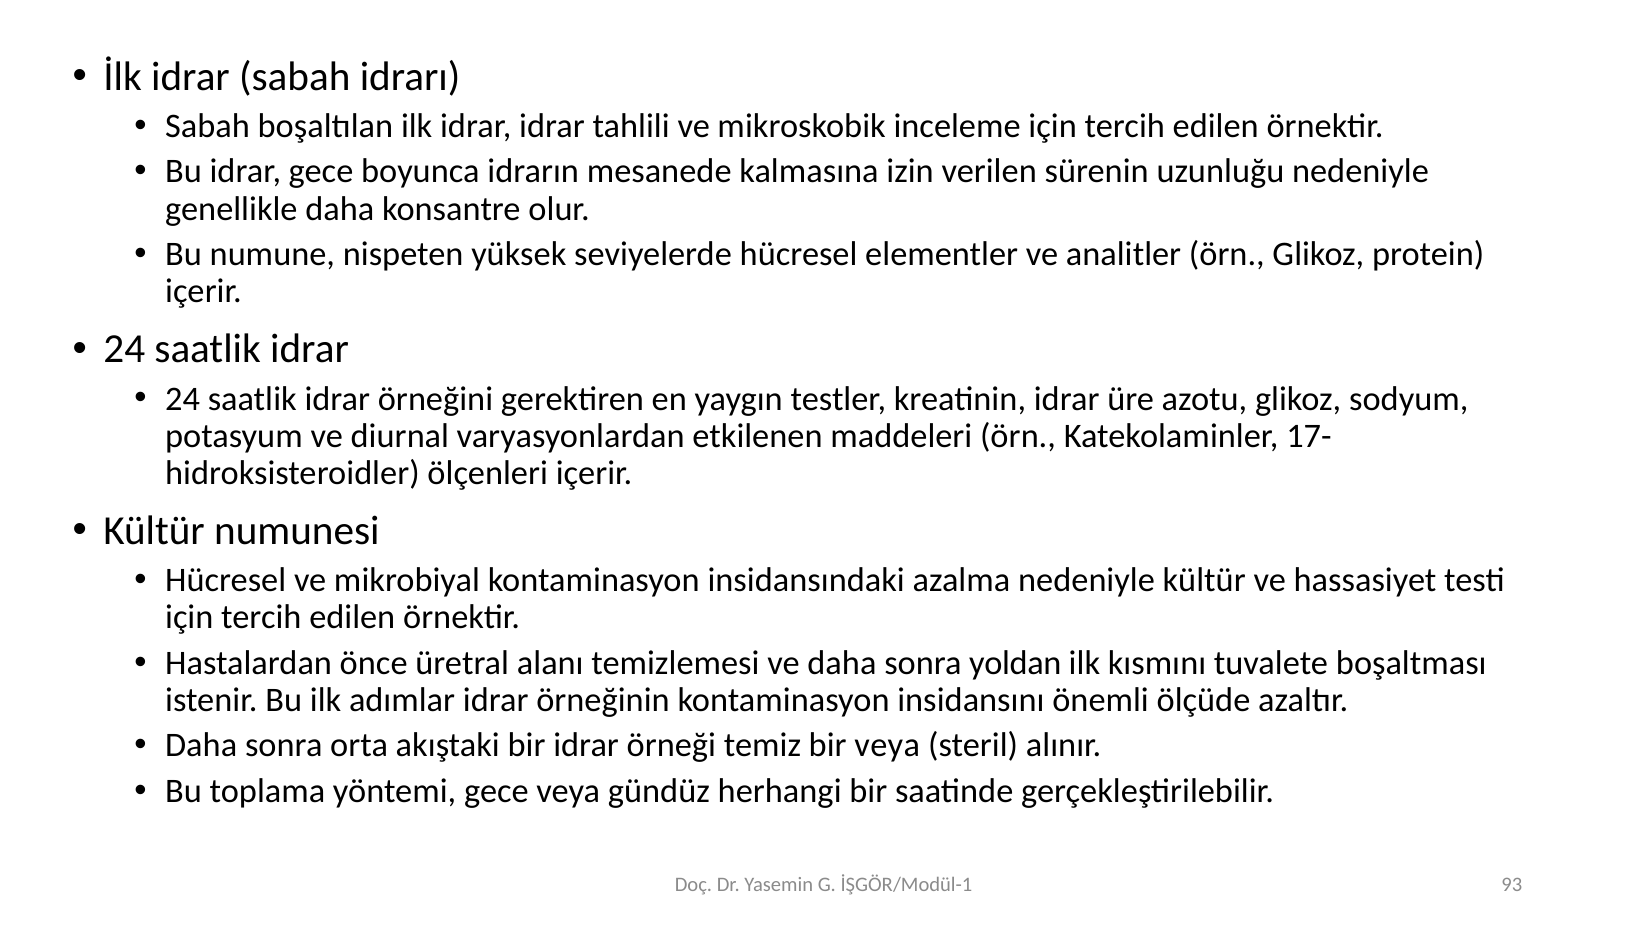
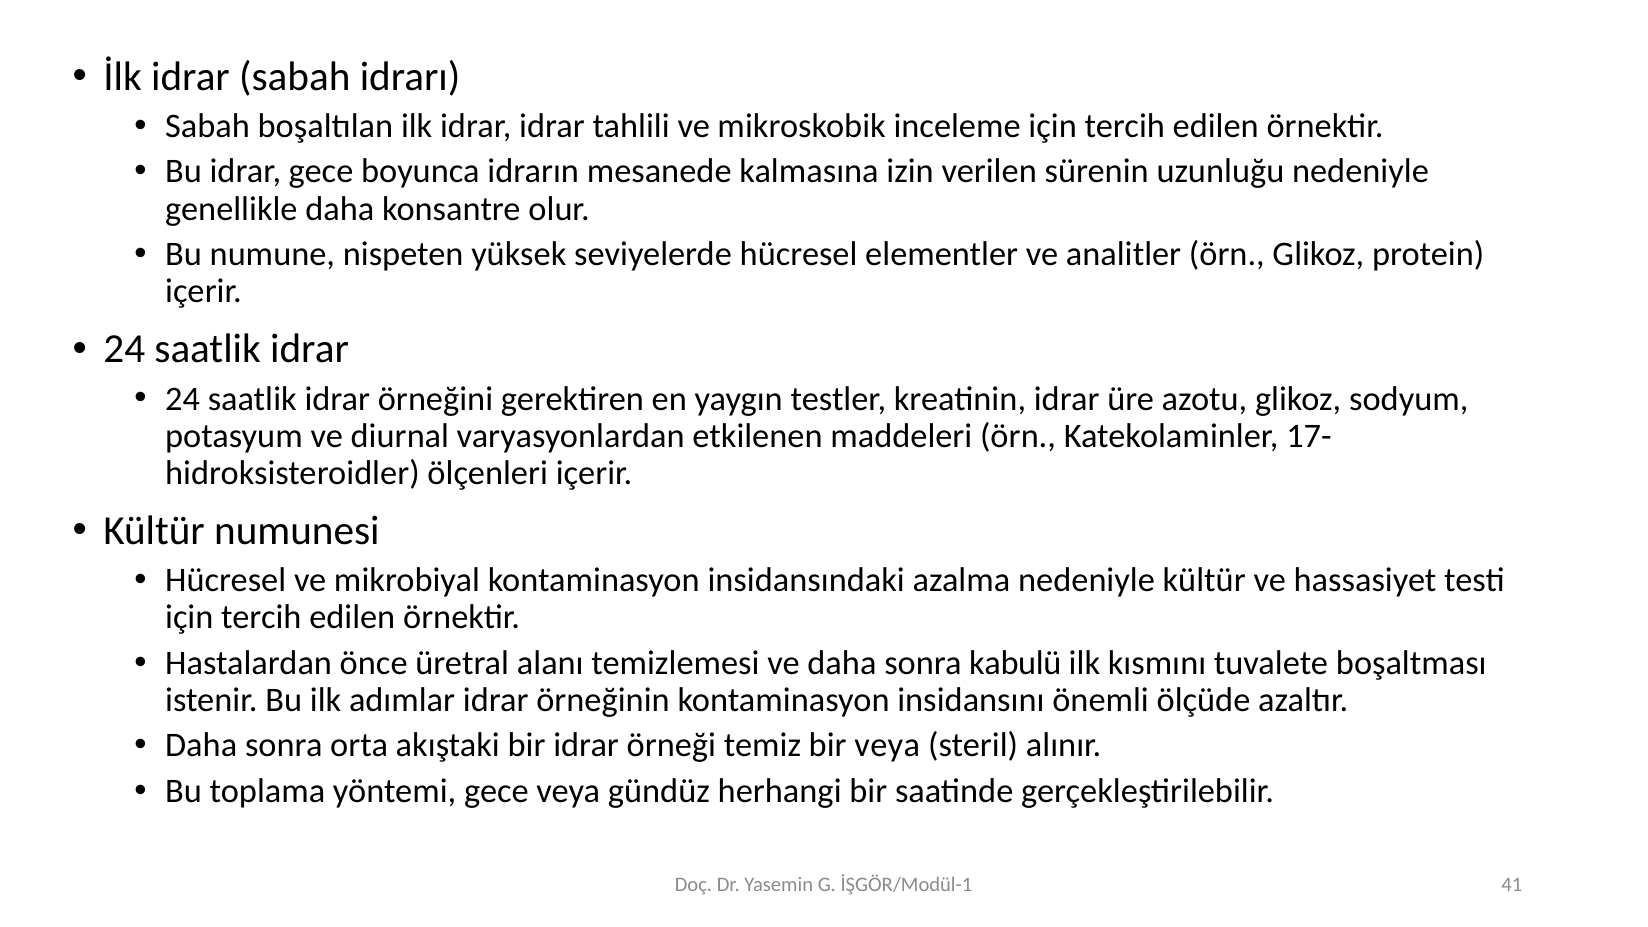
yoldan: yoldan -> kabulü
93: 93 -> 41
